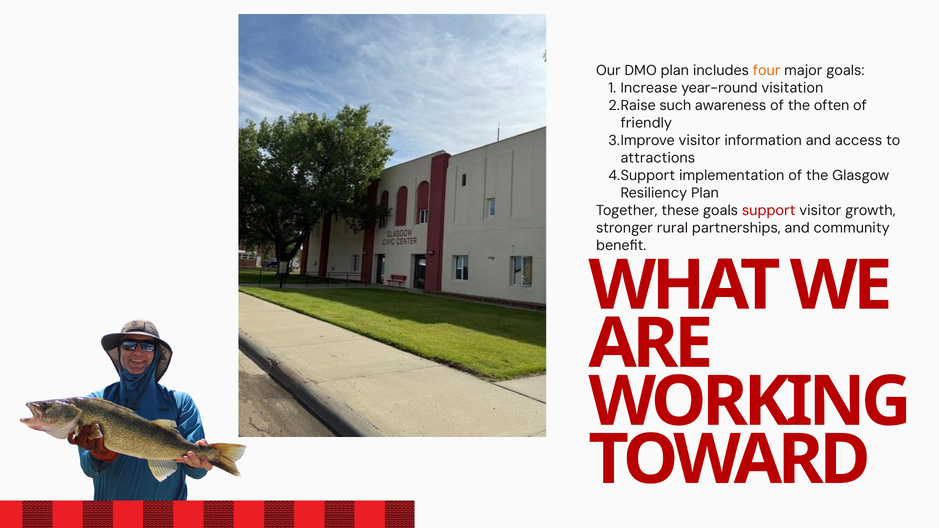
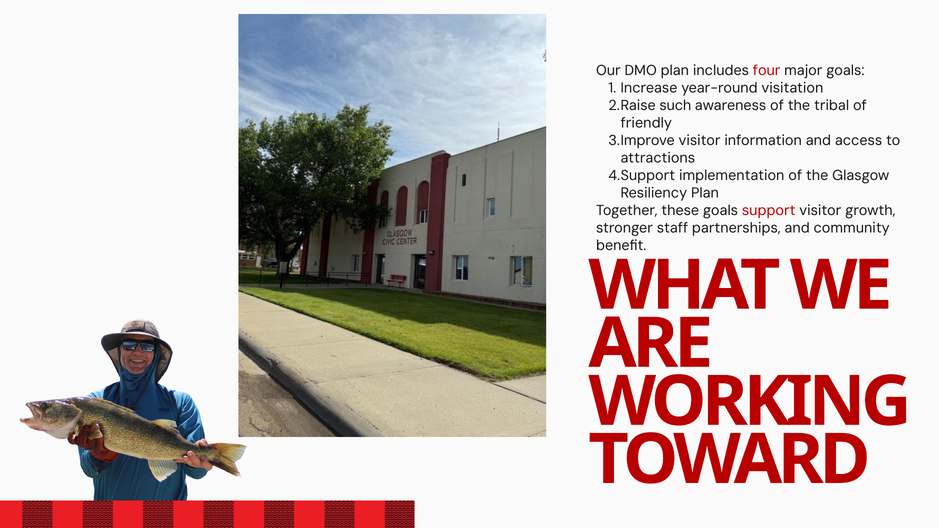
four colour: orange -> red
often: often -> tribal
rural: rural -> staff
